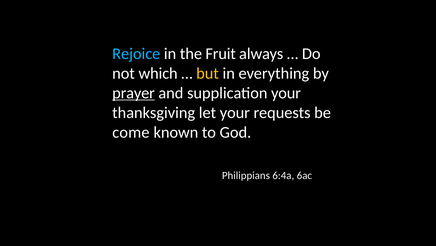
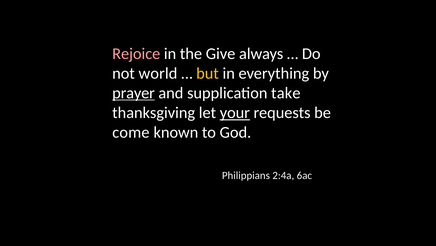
Rejoice colour: light blue -> pink
Fruit: Fruit -> Give
which: which -> world
supplication your: your -> take
your at (235, 112) underline: none -> present
6:4a: 6:4a -> 2:4a
